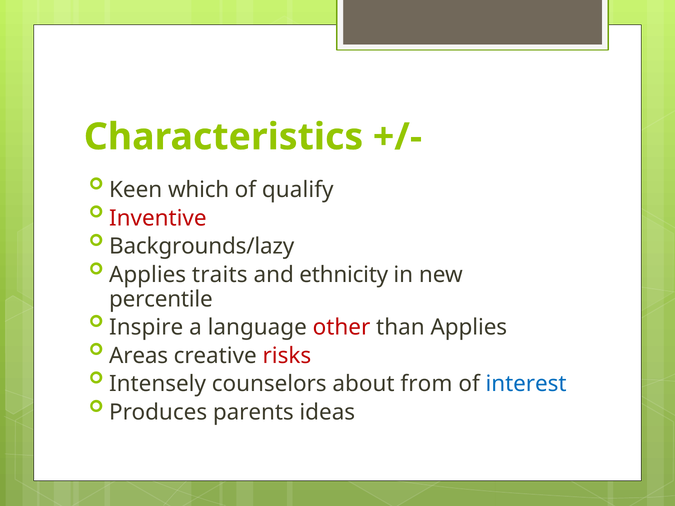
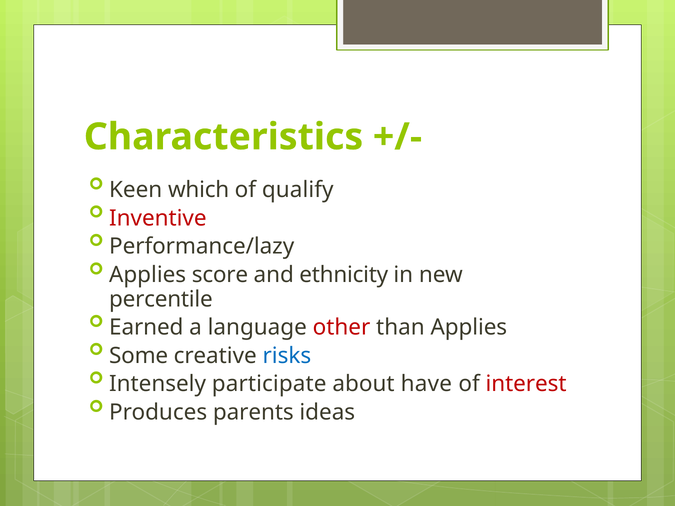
Backgrounds/lazy: Backgrounds/lazy -> Performance/lazy
traits: traits -> score
Inspire: Inspire -> Earned
Areas: Areas -> Some
risks colour: red -> blue
counselors: counselors -> participate
from: from -> have
interest colour: blue -> red
